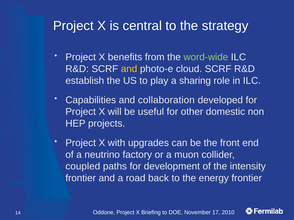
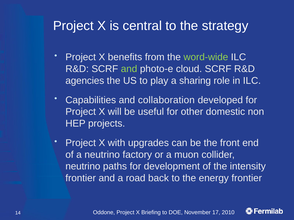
and at (129, 69) colour: yellow -> light green
establish: establish -> agencies
coupled at (83, 167): coupled -> neutrino
